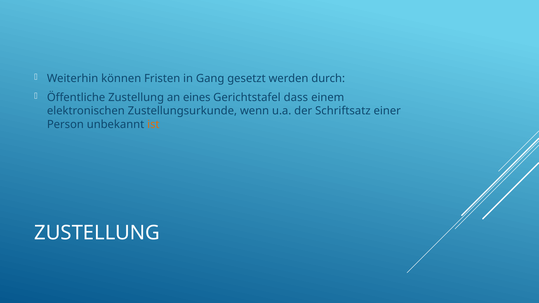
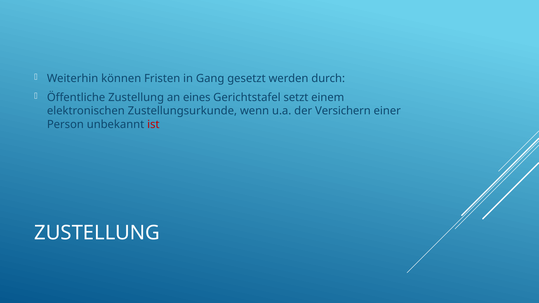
dass: dass -> setzt
Schriftsatz: Schriftsatz -> Versichern
ist colour: orange -> red
